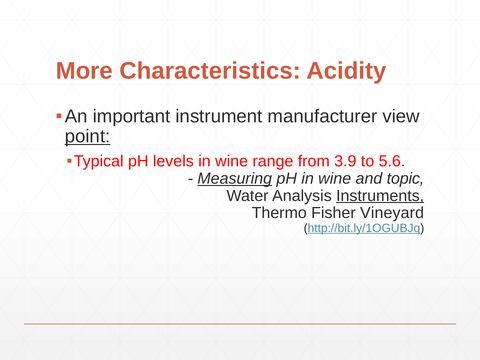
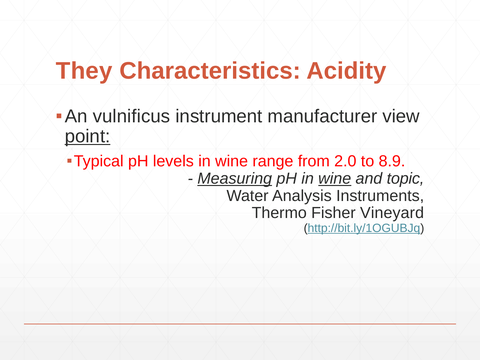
More: More -> They
important: important -> vulnificus
3.9: 3.9 -> 2.0
5.6: 5.6 -> 8.9
wine at (335, 178) underline: none -> present
Instruments underline: present -> none
